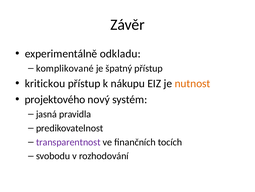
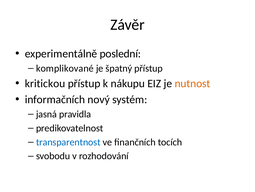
odkladu: odkladu -> poslední
projektového: projektového -> informačních
transparentnost colour: purple -> blue
